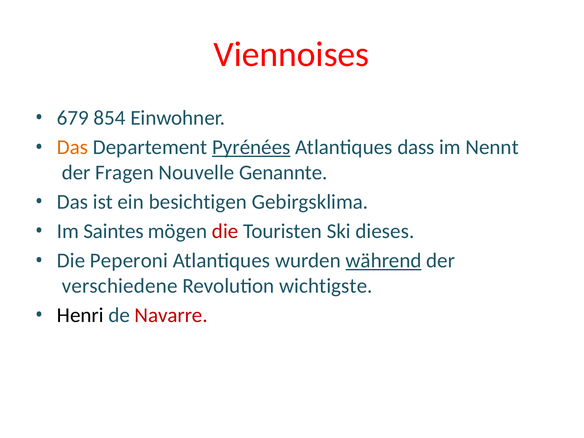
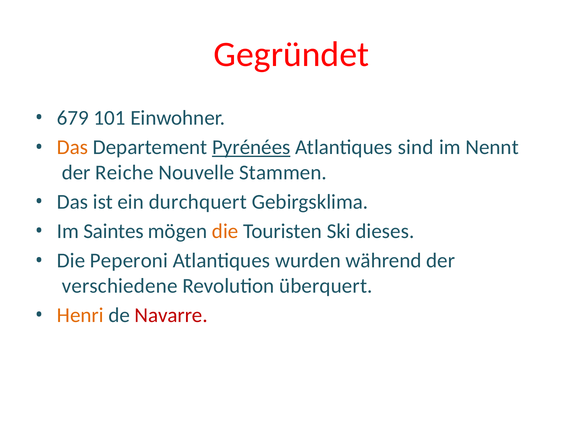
Viennoises: Viennoises -> Gegründet
854: 854 -> 101
dass: dass -> sind
Fragen: Fragen -> Reiche
Genannte: Genannte -> Stammen
besichtigen: besichtigen -> durchquert
die at (225, 231) colour: red -> orange
während underline: present -> none
wichtigste: wichtigste -> überquert
Henri colour: black -> orange
